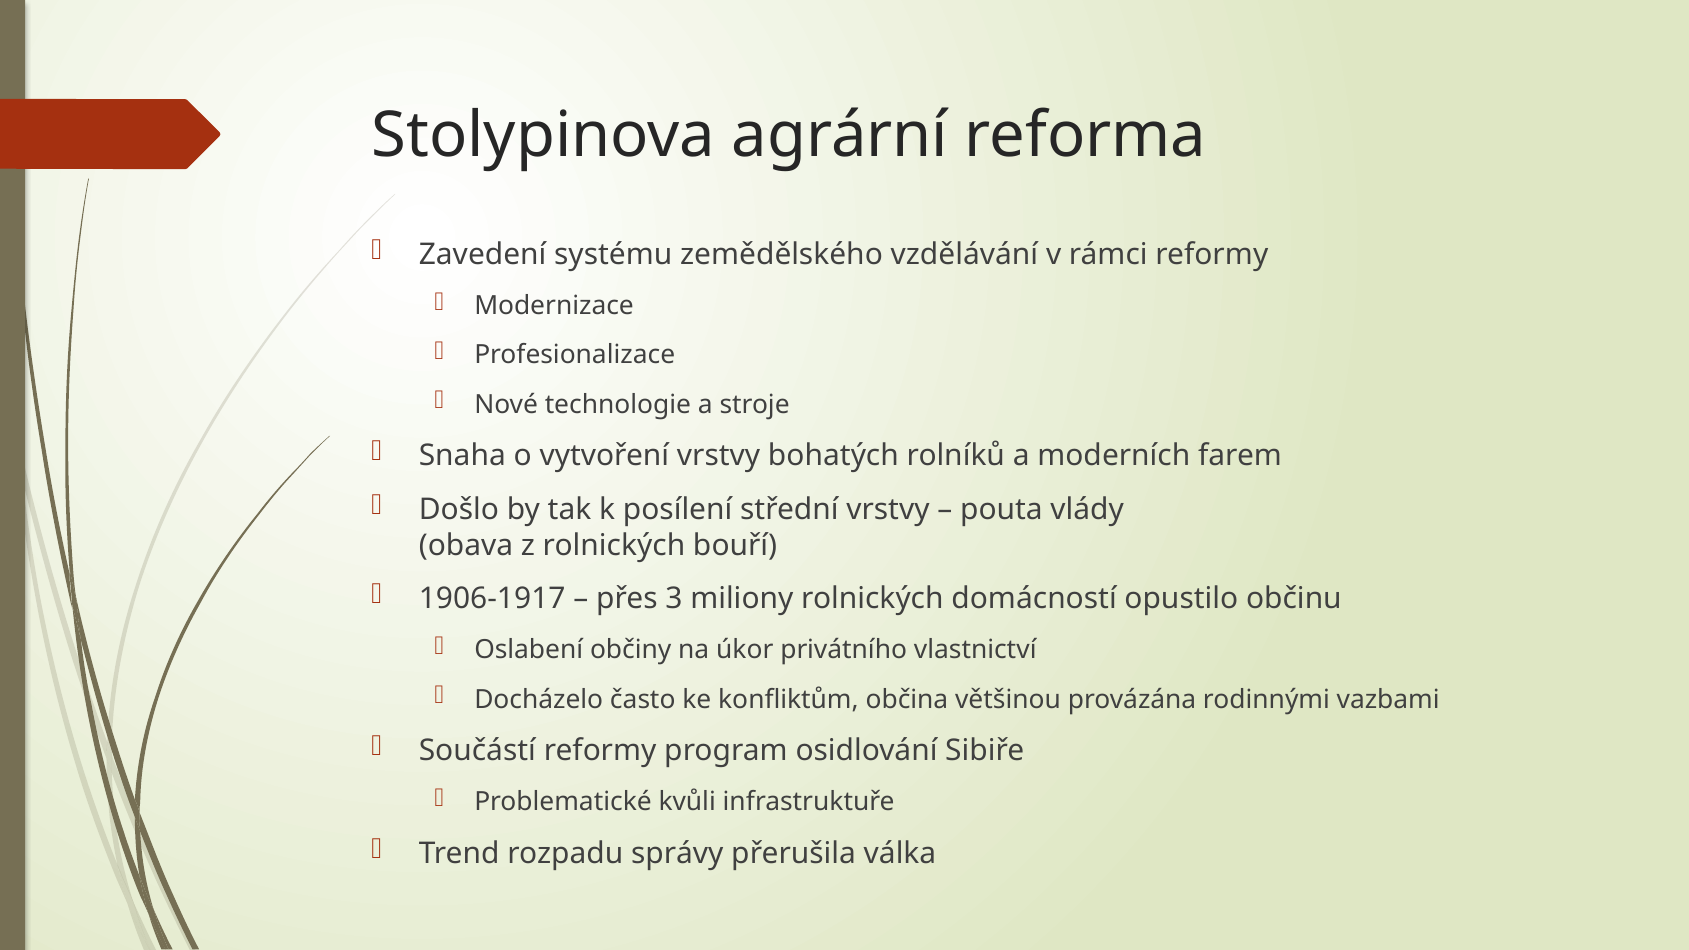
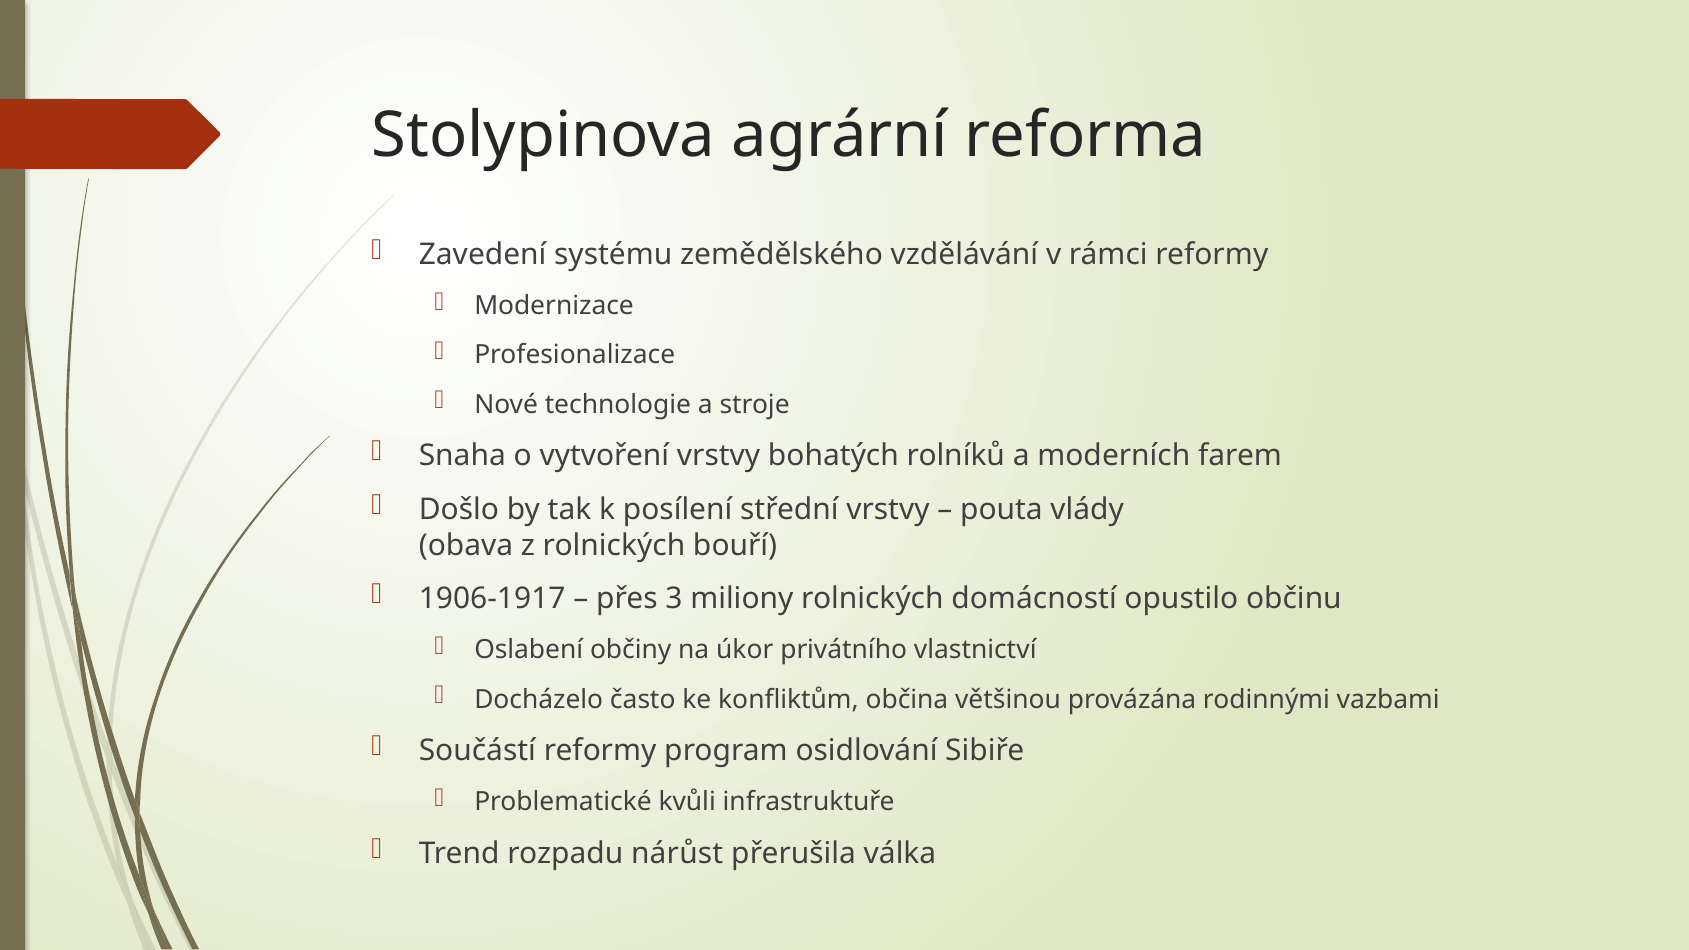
správy: správy -> nárůst
